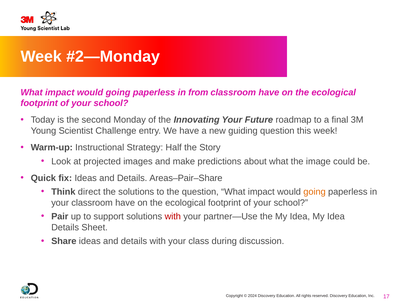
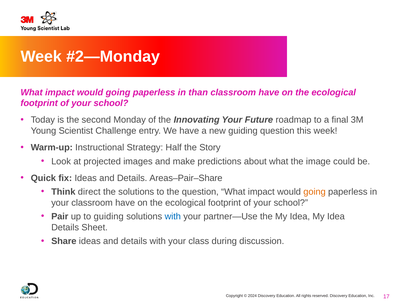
from: from -> than
to support: support -> guiding
with at (173, 216) colour: red -> blue
